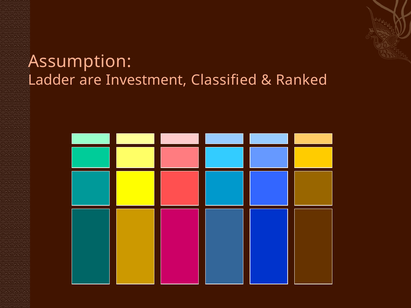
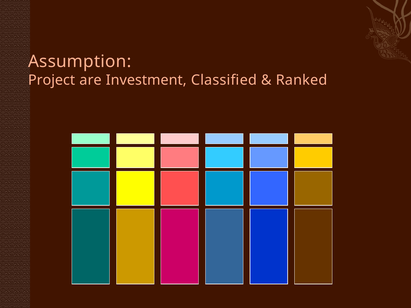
Ladder: Ladder -> Project
